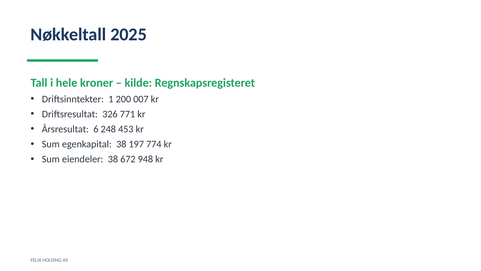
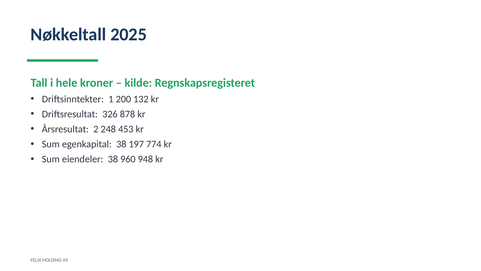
007: 007 -> 132
771: 771 -> 878
6: 6 -> 2
672: 672 -> 960
